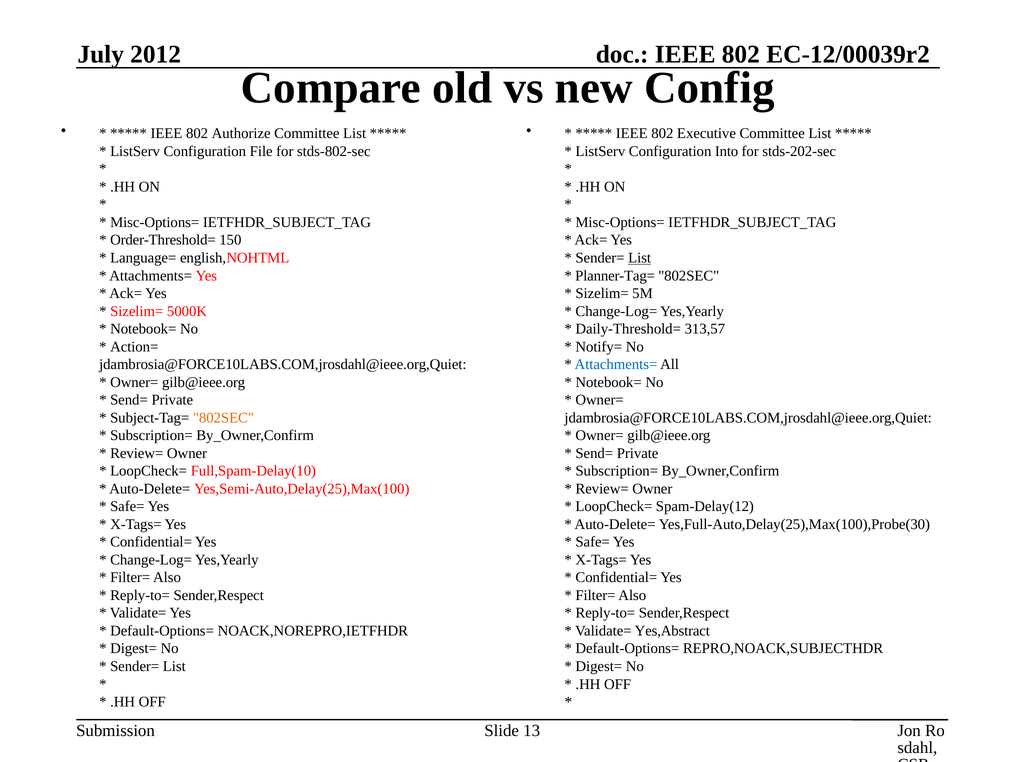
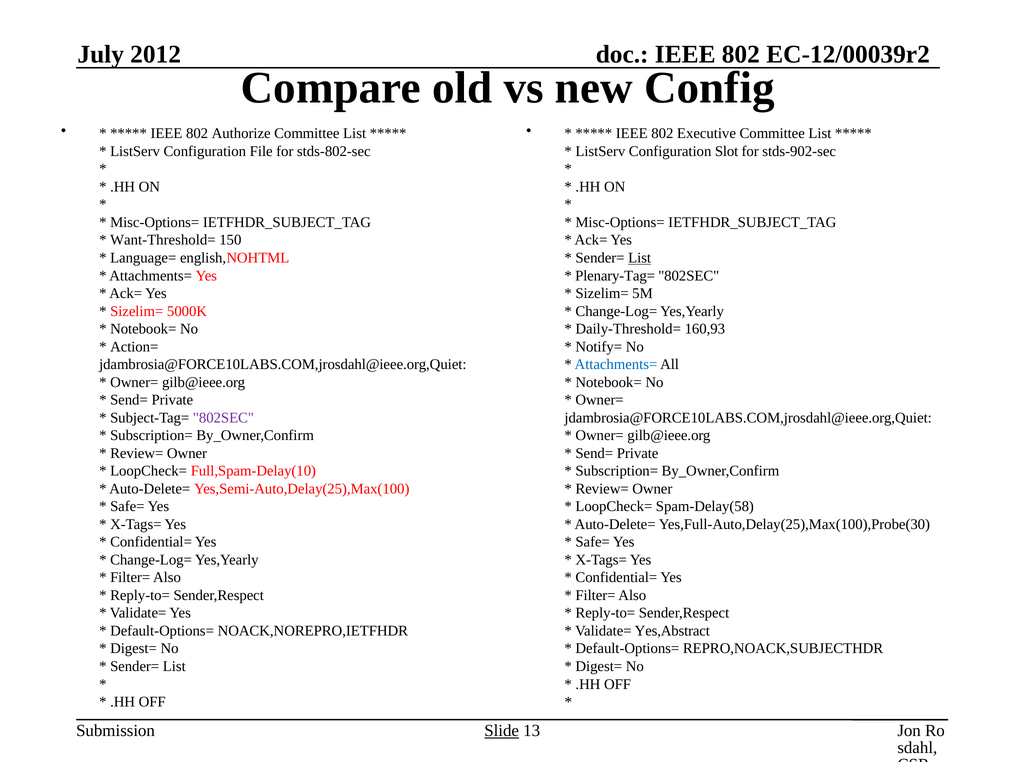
Into: Into -> Slot
stds-202-sec: stds-202-sec -> stds-902-sec
Order-Threshold=: Order-Threshold= -> Want-Threshold=
Planner-Tag=: Planner-Tag= -> Plenary-Tag=
313,57: 313,57 -> 160,93
802SEC at (223, 418) colour: orange -> purple
Spam-Delay(12: Spam-Delay(12 -> Spam-Delay(58
Slide underline: none -> present
